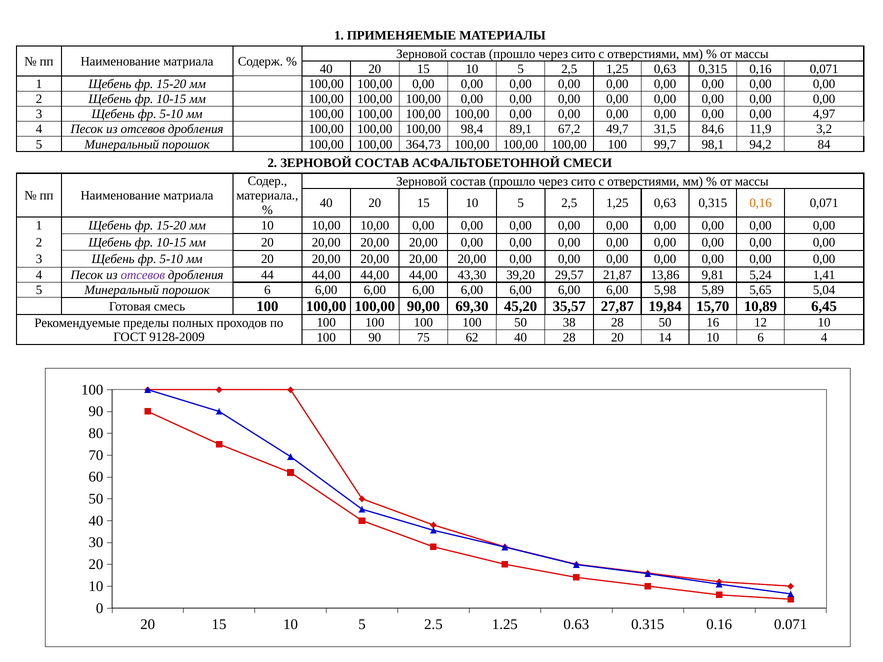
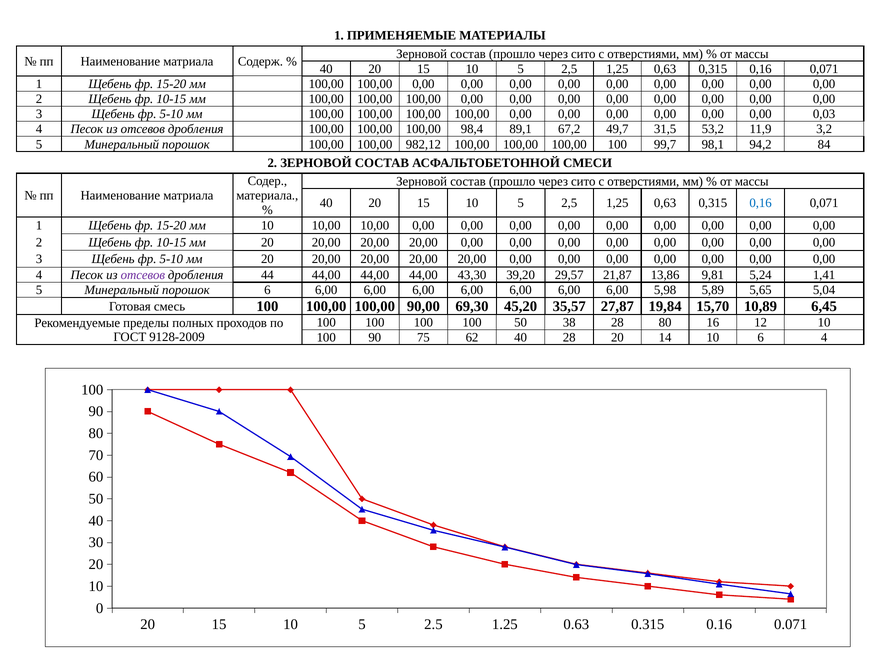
4,97: 4,97 -> 0,03
84,6: 84,6 -> 53,2
364,73: 364,73 -> 982,12
0,16 at (761, 203) colour: orange -> blue
28 50: 50 -> 80
